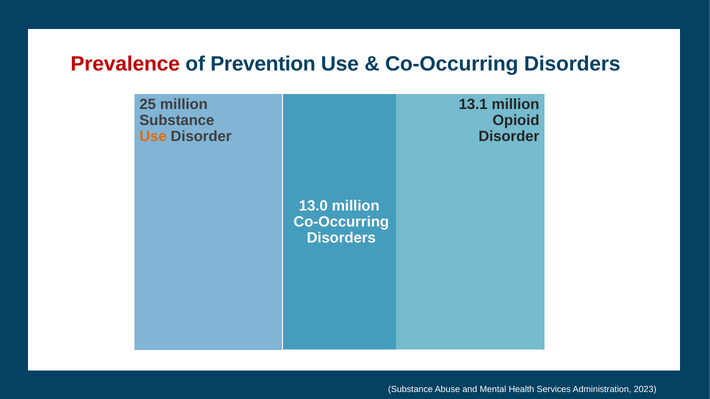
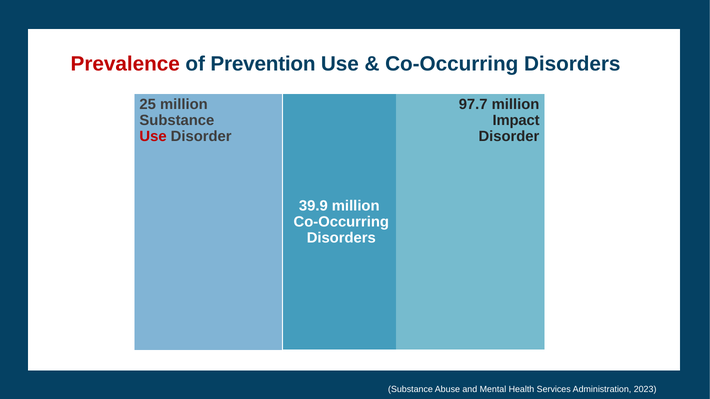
13.1: 13.1 -> 97.7
Opioid: Opioid -> Impact
Use at (153, 137) colour: orange -> red
13.0: 13.0 -> 39.9
